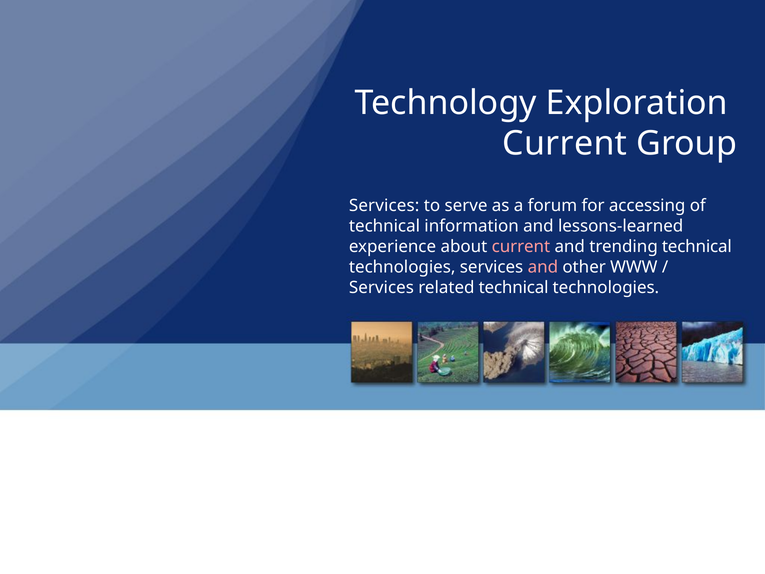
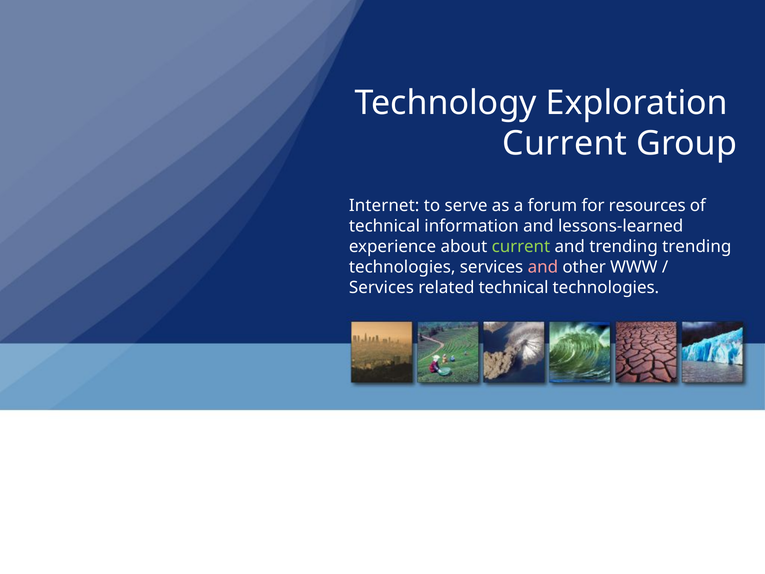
Services at (384, 206): Services -> Internet
accessing: accessing -> resources
current at (521, 247) colour: pink -> light green
trending technical: technical -> trending
